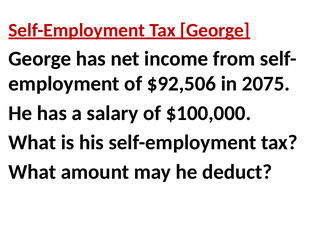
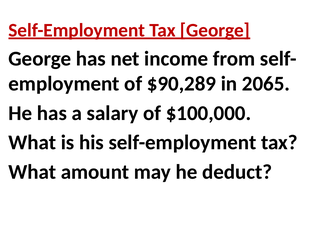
$92,506: $92,506 -> $90,289
2075: 2075 -> 2065
